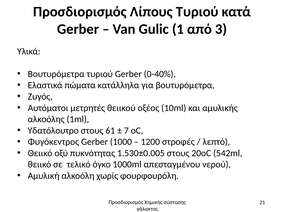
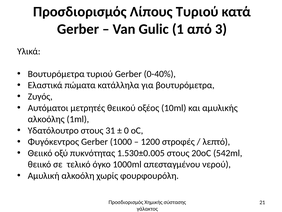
61: 61 -> 31
7: 7 -> 0
